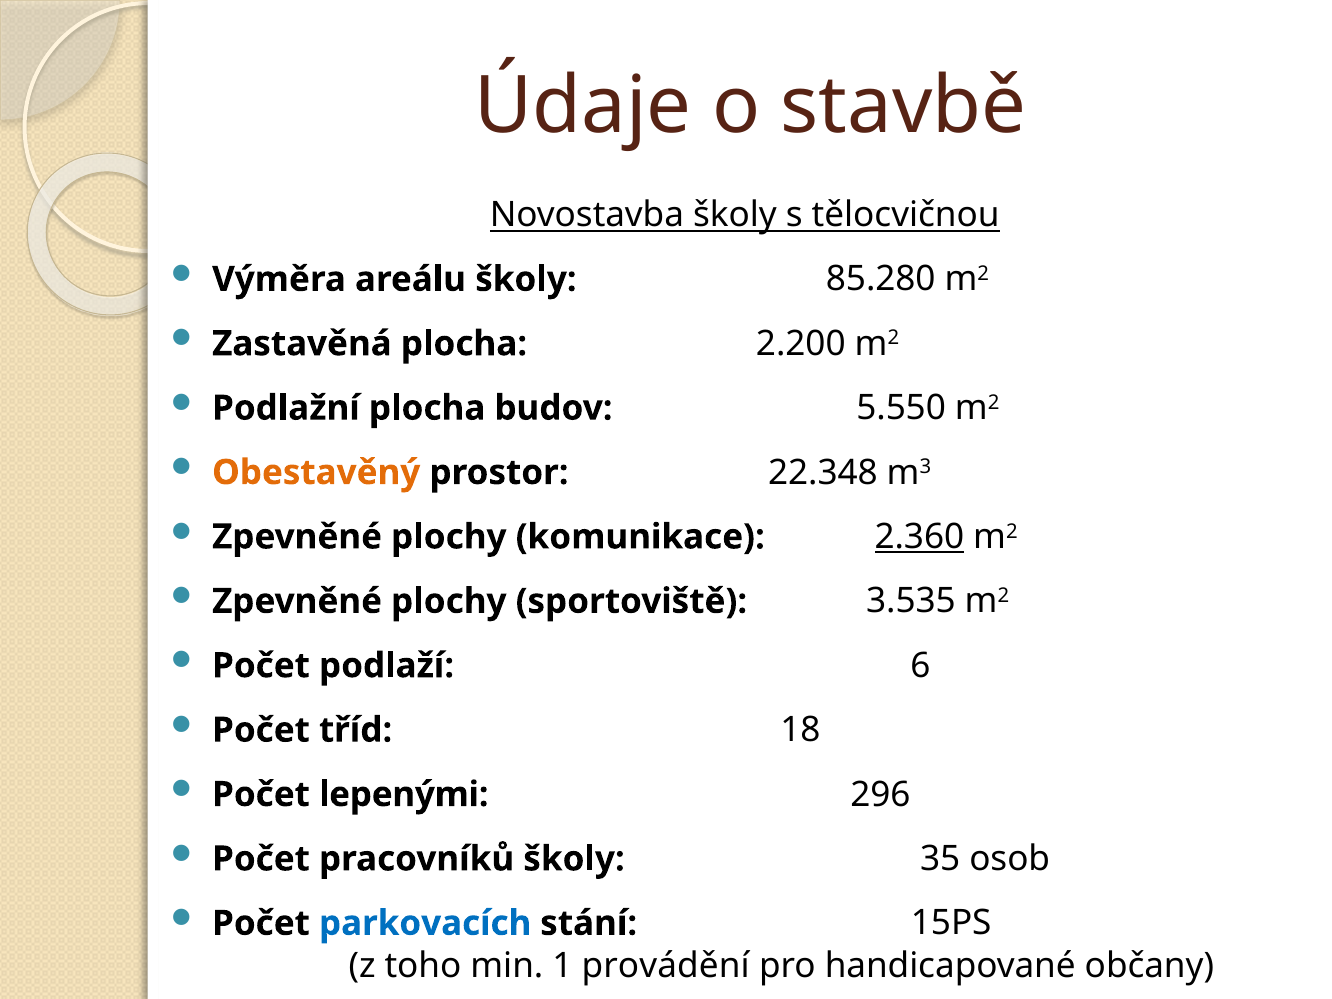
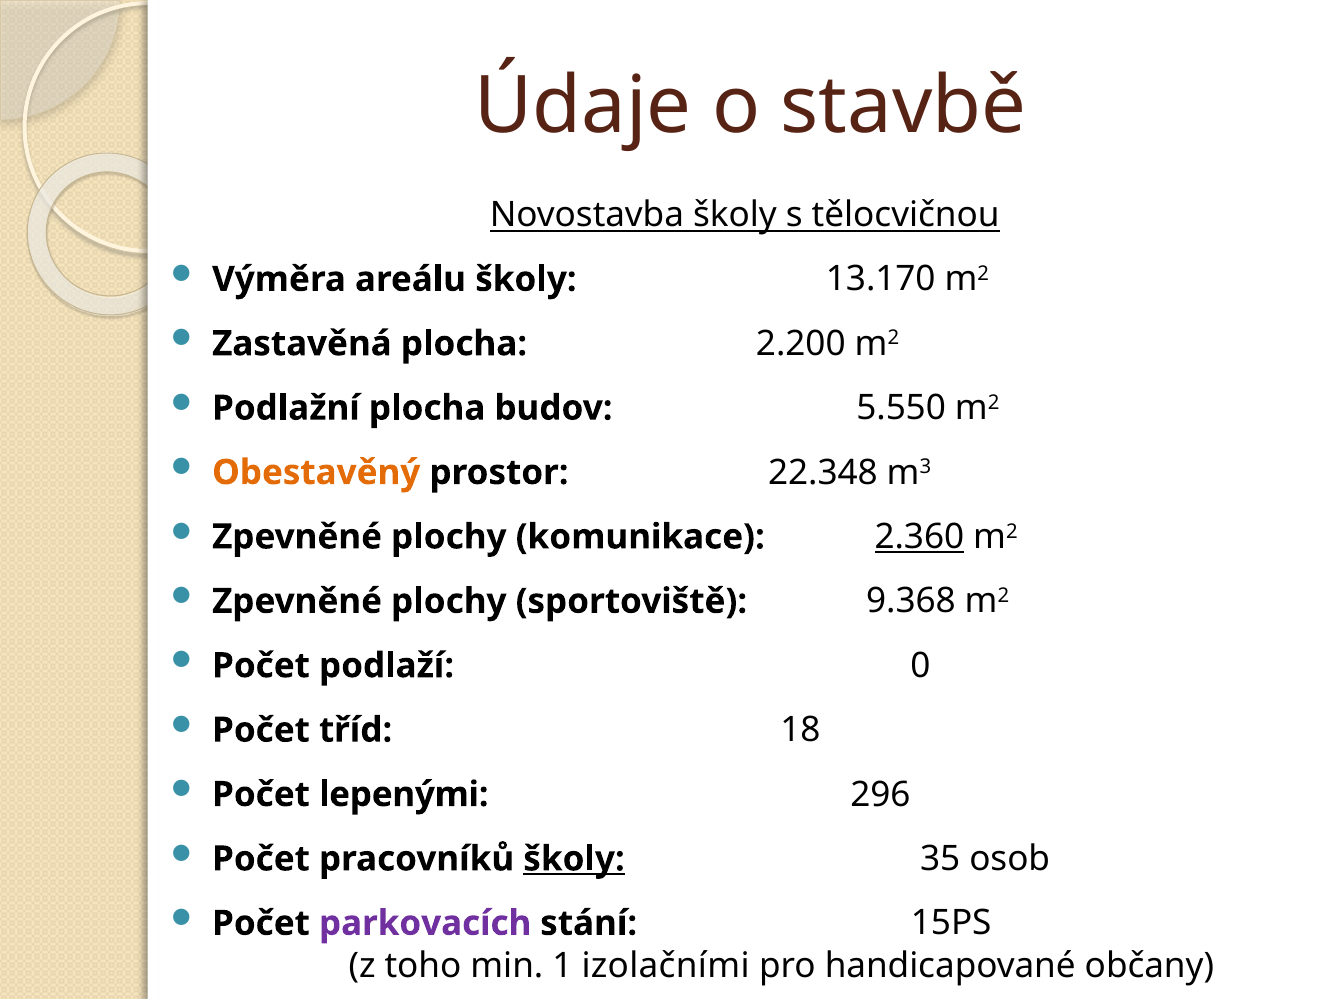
85.280: 85.280 -> 13.170
3.535: 3.535 -> 9.368
6: 6 -> 0
školy at (574, 859) underline: none -> present
parkovacích colour: blue -> purple
provádění: provádění -> izolačními
